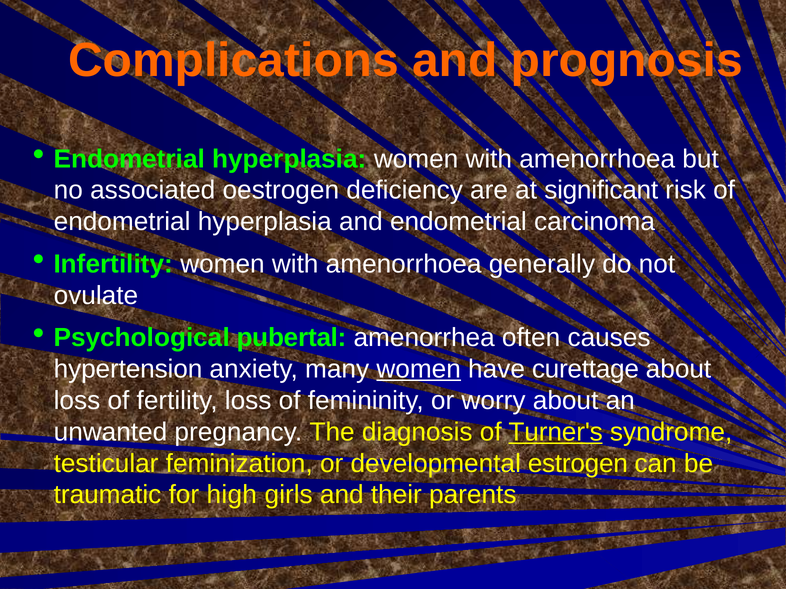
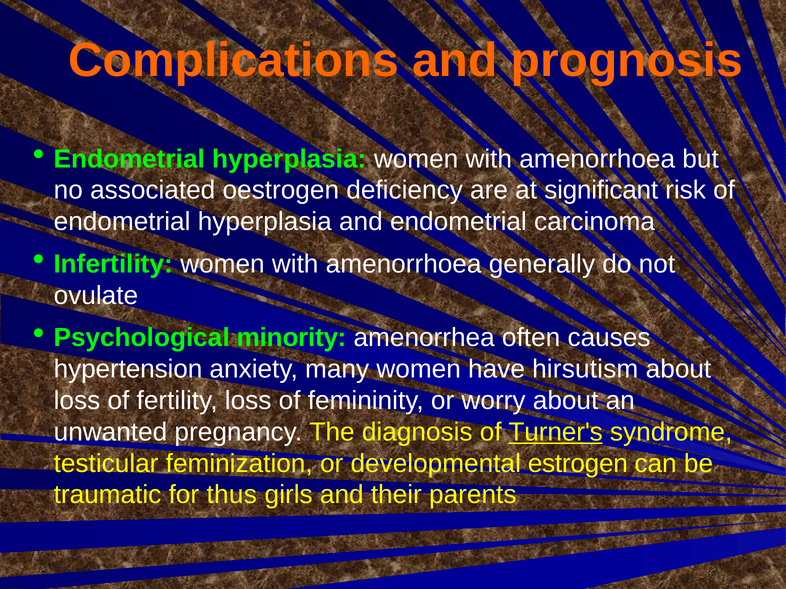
pubertal: pubertal -> minority
women at (419, 369) underline: present -> none
curettage: curettage -> hirsutism
high: high -> thus
